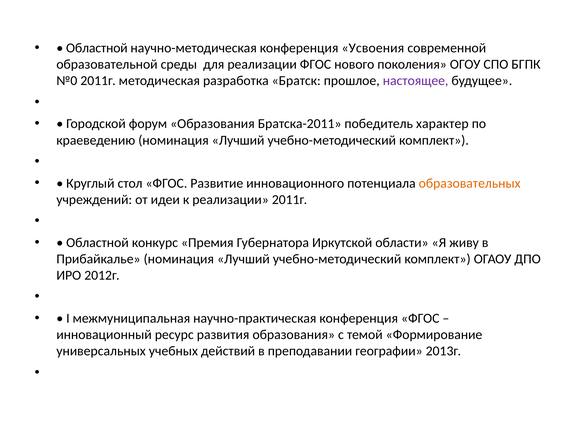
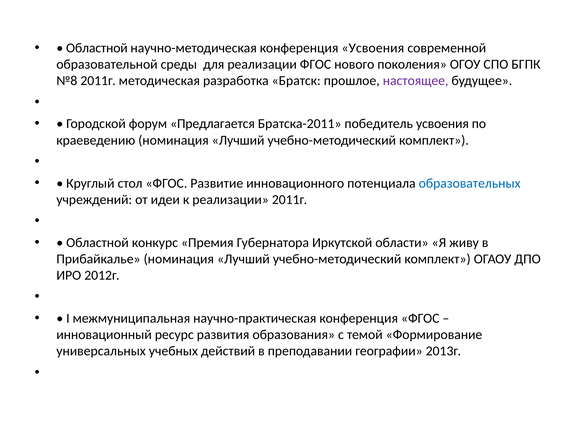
№0: №0 -> №8
форум Образования: Образования -> Предлагается
победитель характер: характер -> усвоения
образовательных colour: orange -> blue
